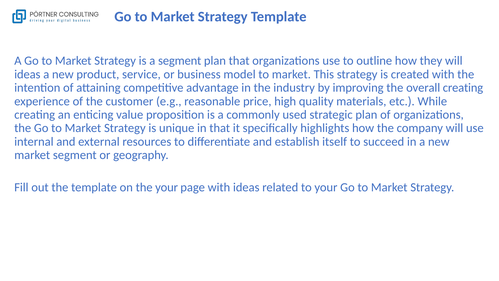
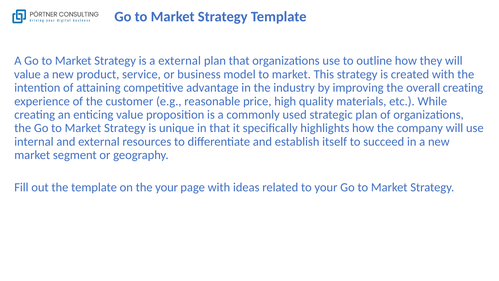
a segment: segment -> external
ideas at (27, 74): ideas -> value
